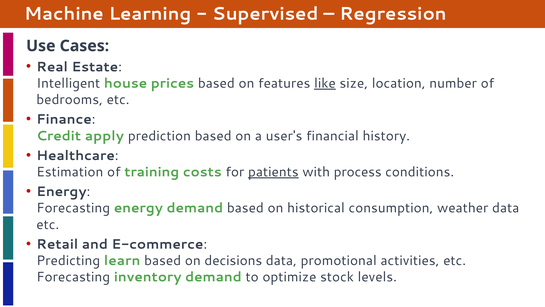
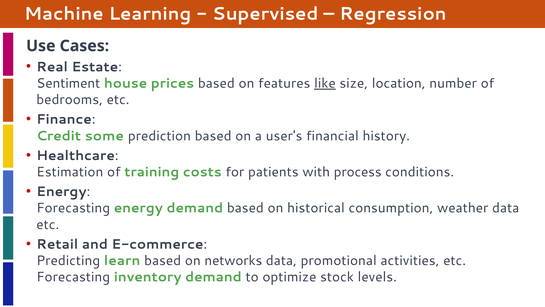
Intelligent: Intelligent -> Sentiment
apply: apply -> some
patients underline: present -> none
decisions: decisions -> networks
